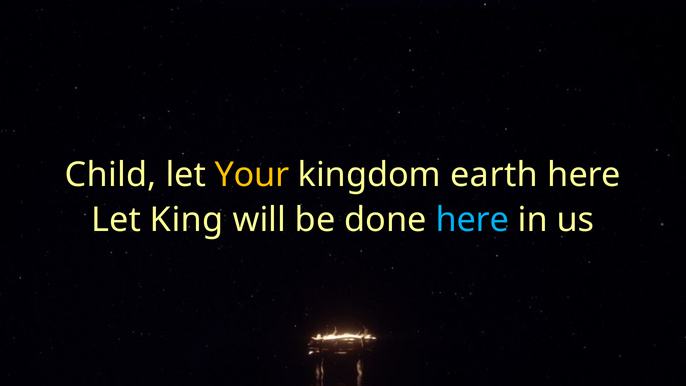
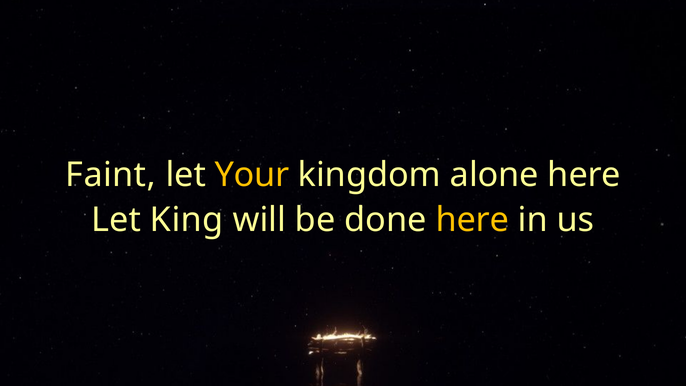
Child: Child -> Faint
earth: earth -> alone
here at (472, 220) colour: light blue -> yellow
